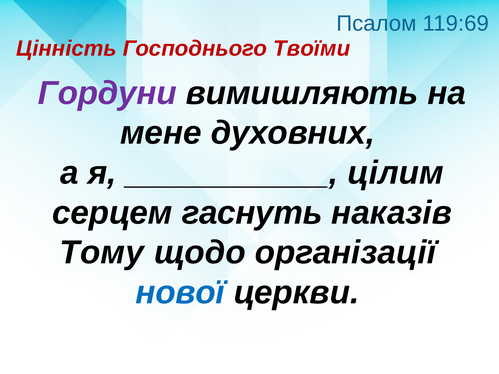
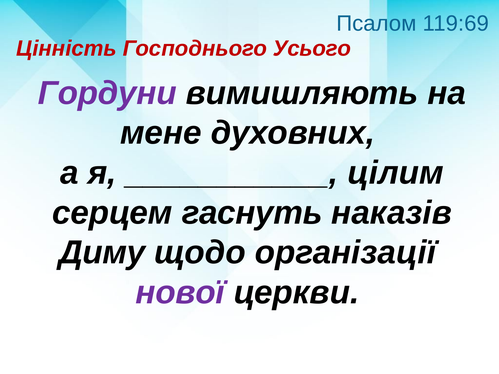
Твоїми: Твоїми -> Усього
Тому: Тому -> Диму
нової colour: blue -> purple
